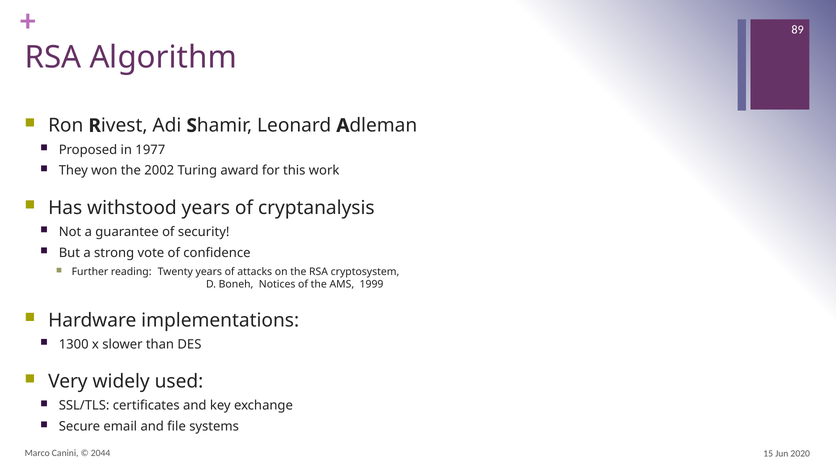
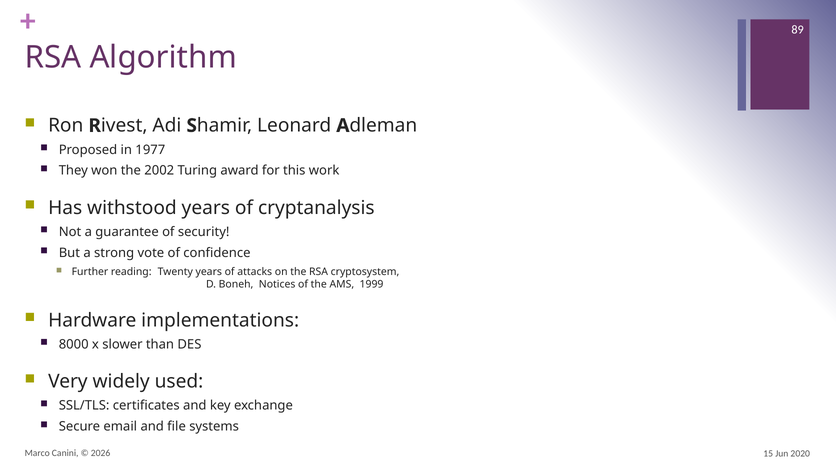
1300: 1300 -> 8000
2044: 2044 -> 2026
